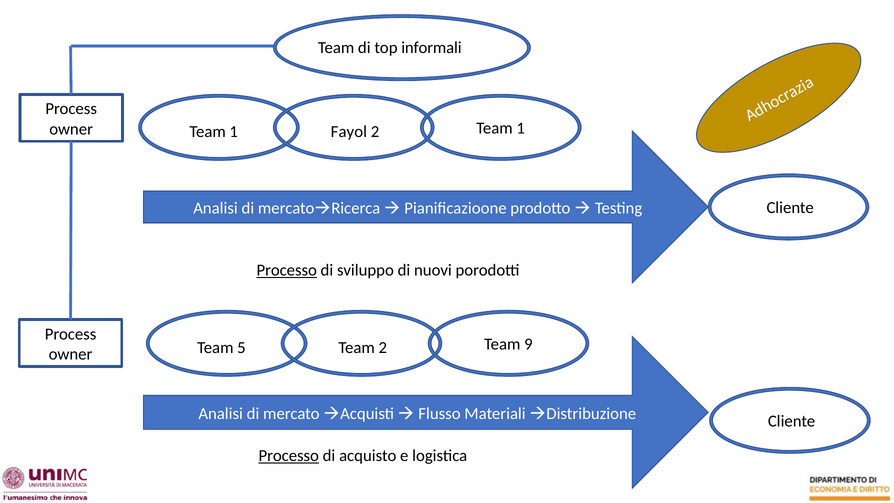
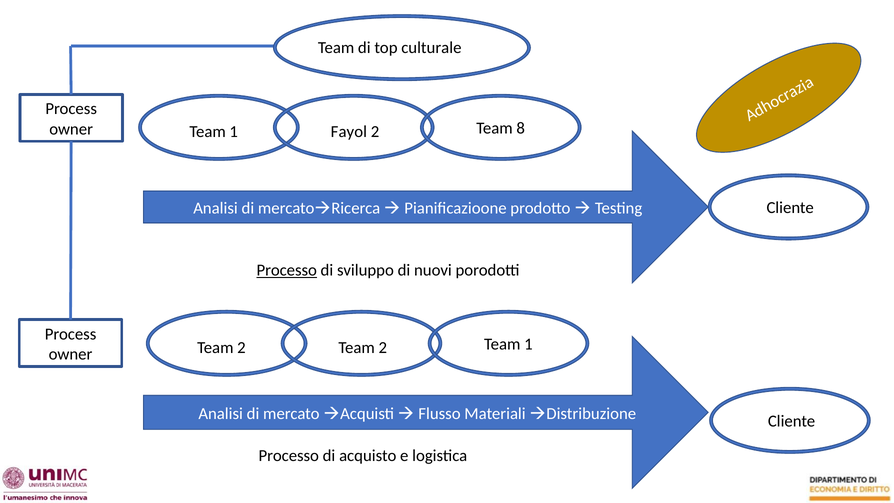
informali: informali -> culturale
2 Team 1: 1 -> 8
5 at (241, 348): 5 -> 2
2 Team 9: 9 -> 1
Processo at (289, 456) underline: present -> none
